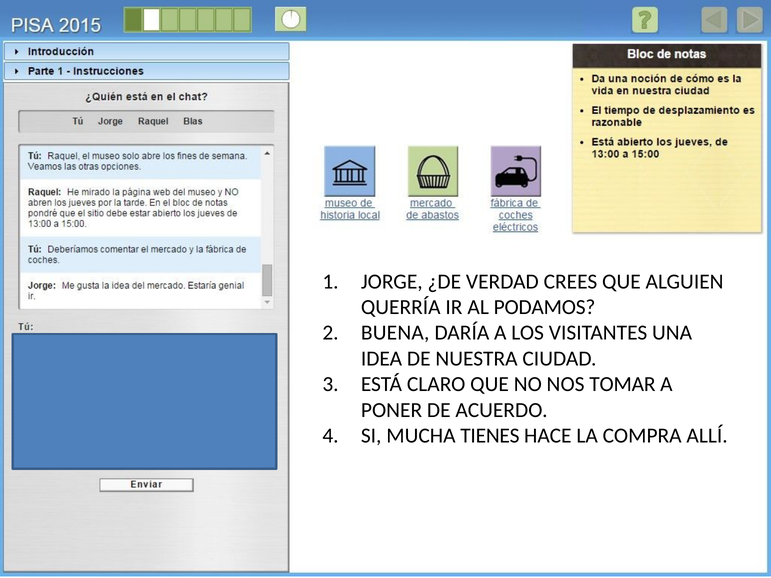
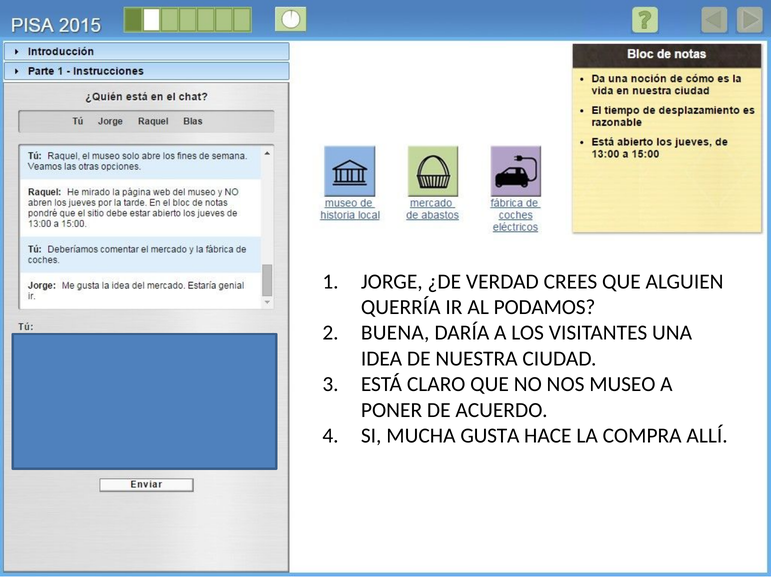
TOMAR: TOMAR -> MUSEO
TIENES: TIENES -> GUSTA
